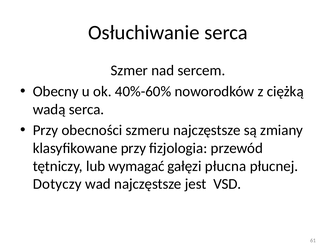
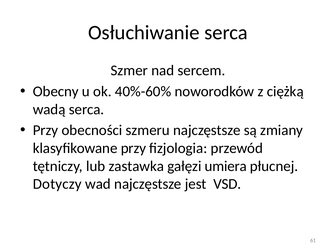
wymagać: wymagać -> zastawka
płucna: płucna -> umiera
